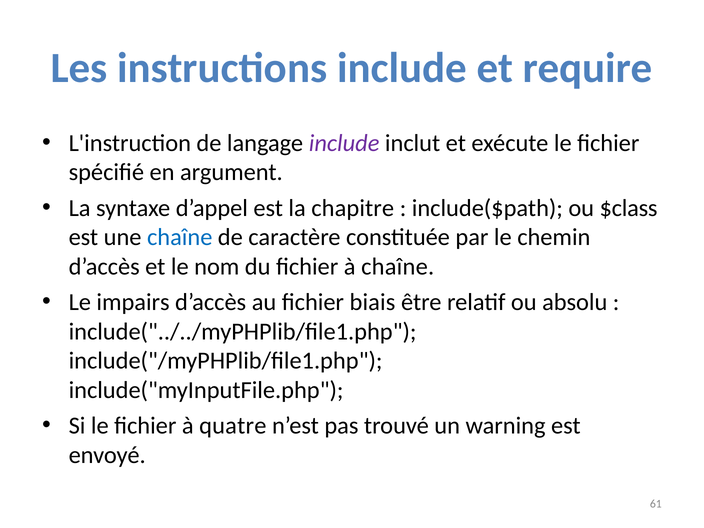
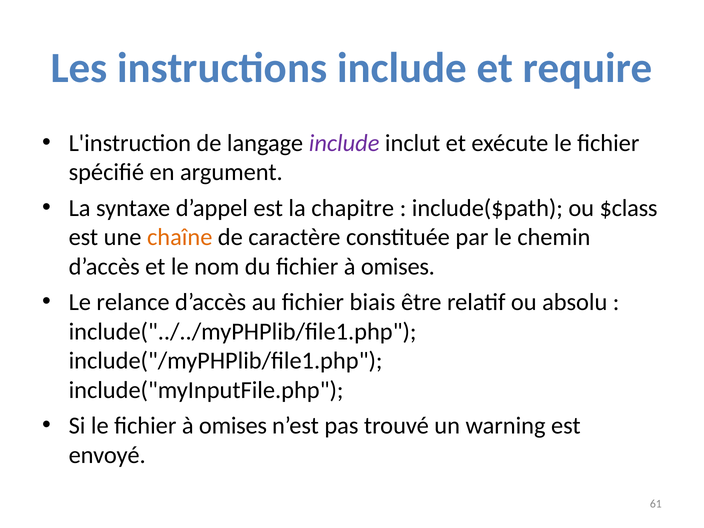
chaîne at (180, 237) colour: blue -> orange
du fichier à chaîne: chaîne -> omises
impairs: impairs -> relance
le fichier à quatre: quatre -> omises
